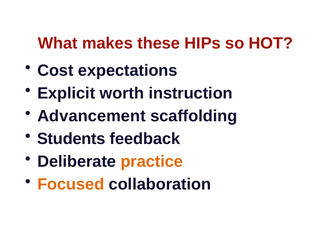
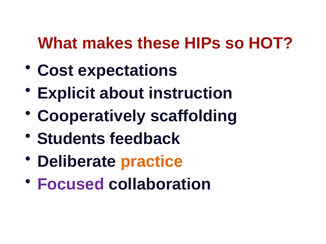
worth: worth -> about
Advancement: Advancement -> Cooperatively
Focused colour: orange -> purple
